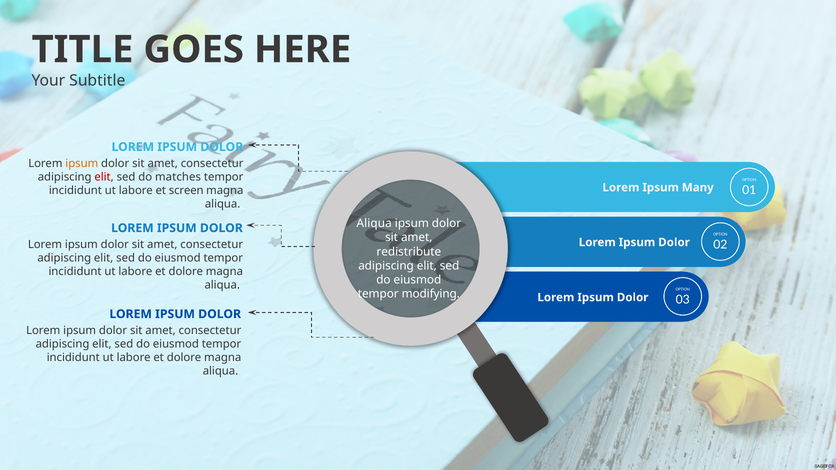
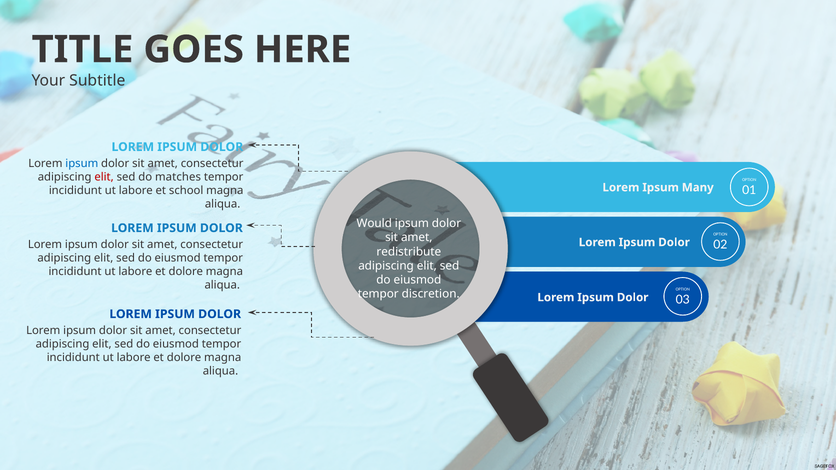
ipsum at (82, 163) colour: orange -> blue
screen: screen -> school
Aliqua at (374, 224): Aliqua -> Would
modifying: modifying -> discretion
